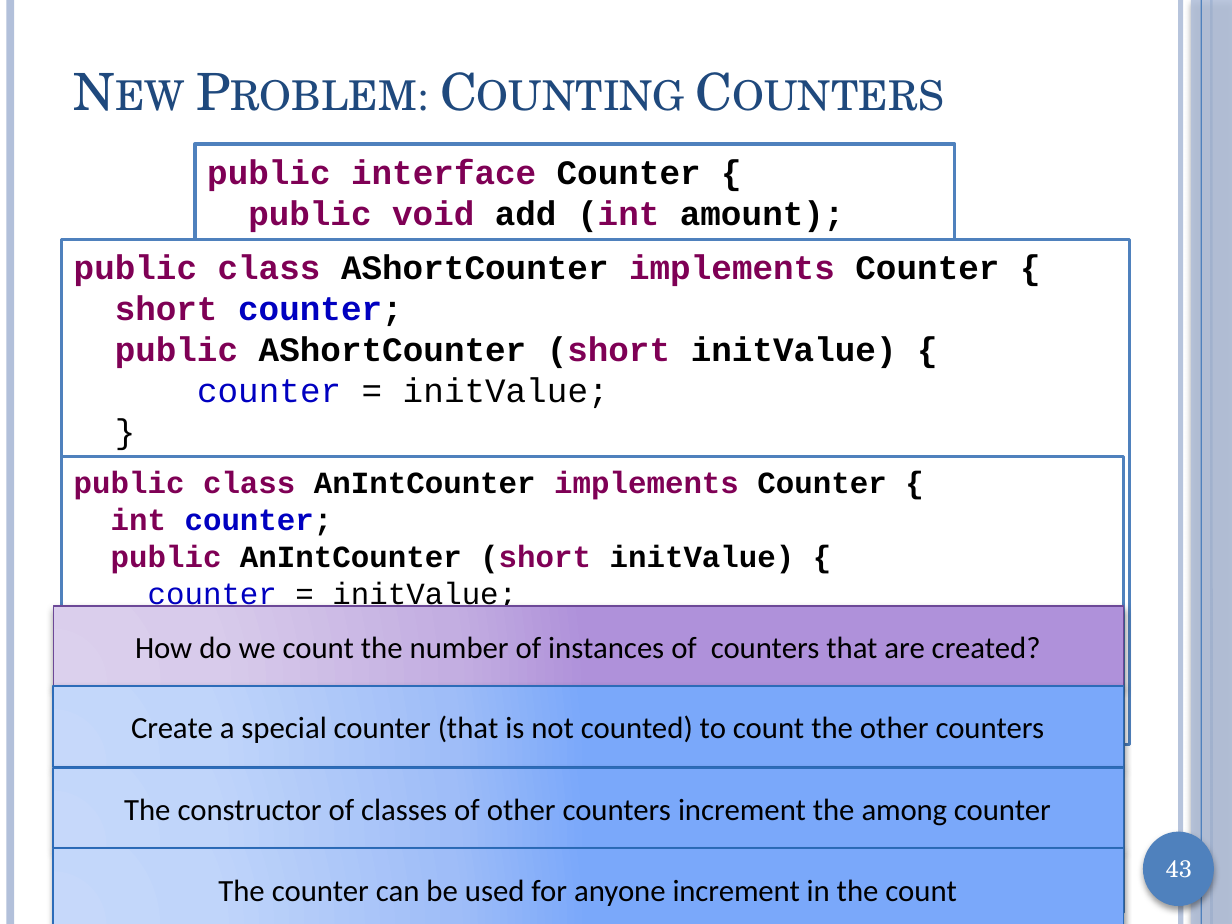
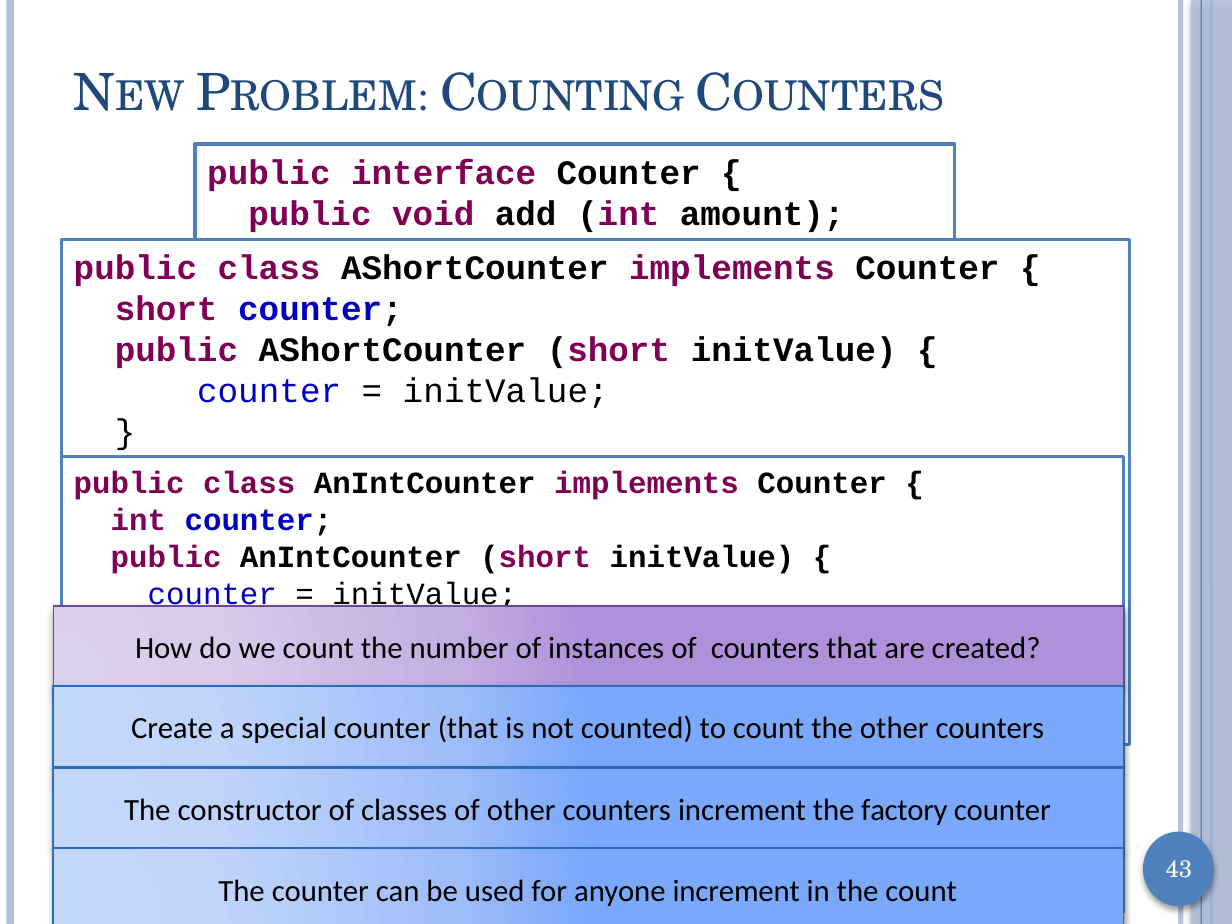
among: among -> factory
